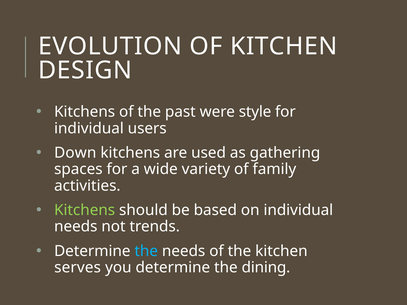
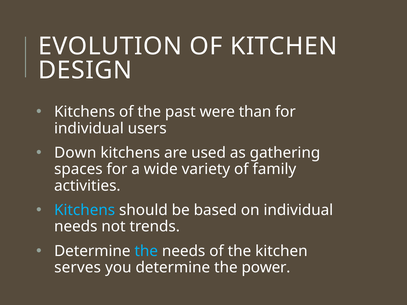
style: style -> than
Kitchens at (85, 210) colour: light green -> light blue
dining: dining -> power
